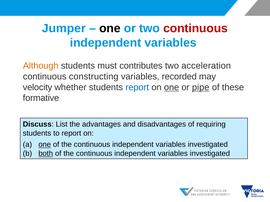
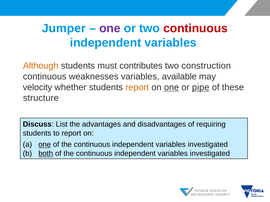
one at (110, 29) colour: black -> purple
acceleration: acceleration -> construction
constructing: constructing -> weaknesses
recorded: recorded -> available
report at (137, 87) colour: blue -> orange
formative: formative -> structure
